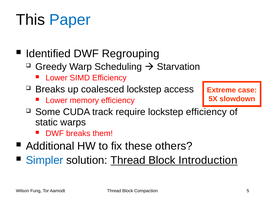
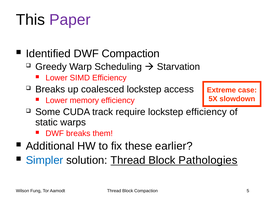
Paper colour: blue -> purple
DWF Regrouping: Regrouping -> Compaction
others: others -> earlier
Introduction: Introduction -> Pathologies
